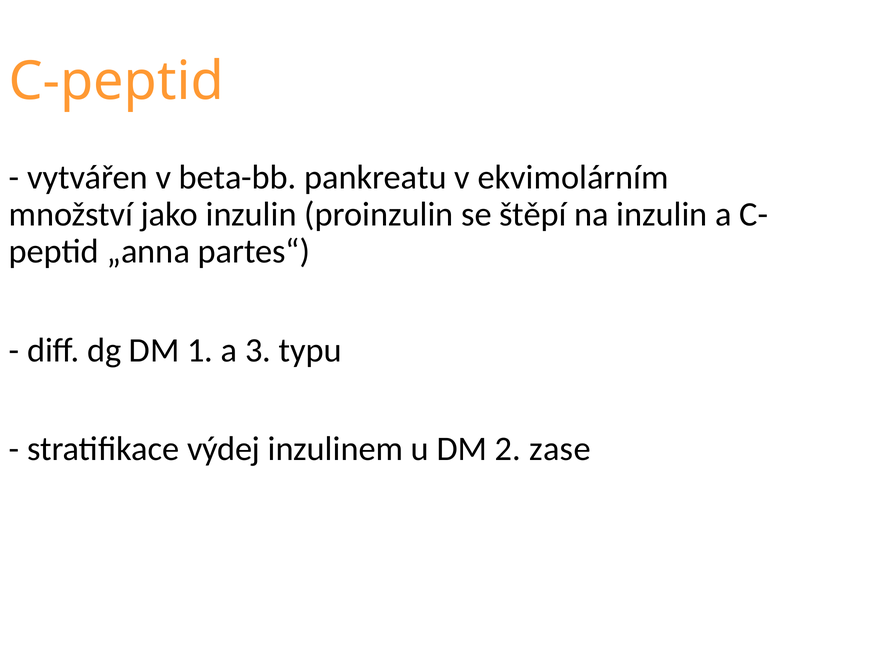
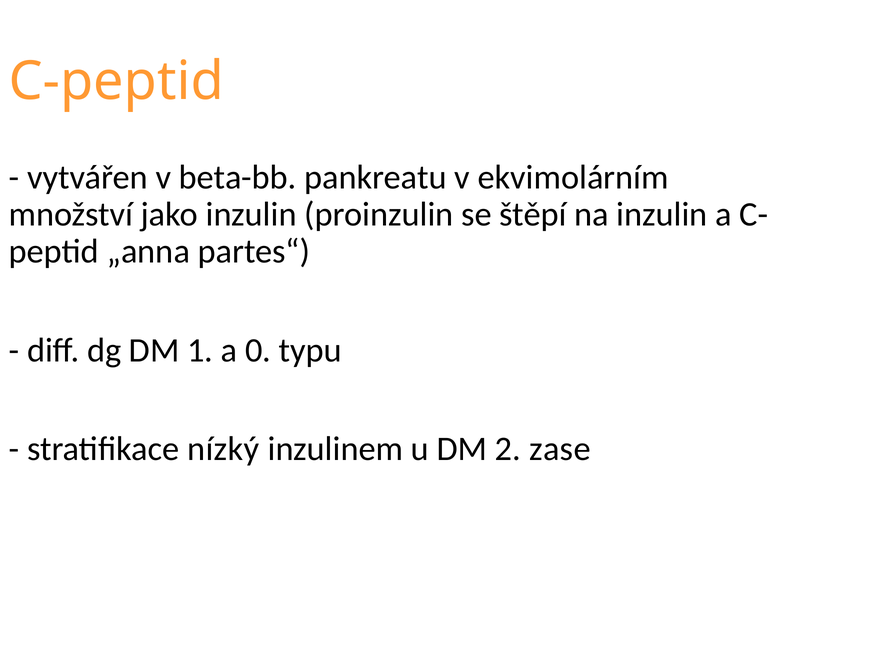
3: 3 -> 0
výdej: výdej -> nízký
